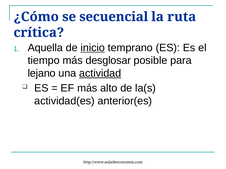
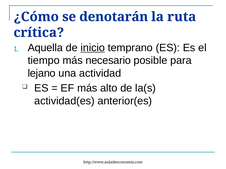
secuencial: secuencial -> denotarán
desglosar: desglosar -> necesario
actividad underline: present -> none
